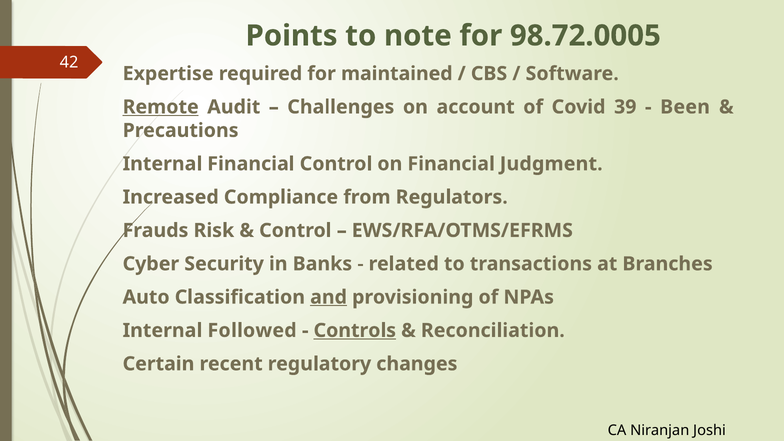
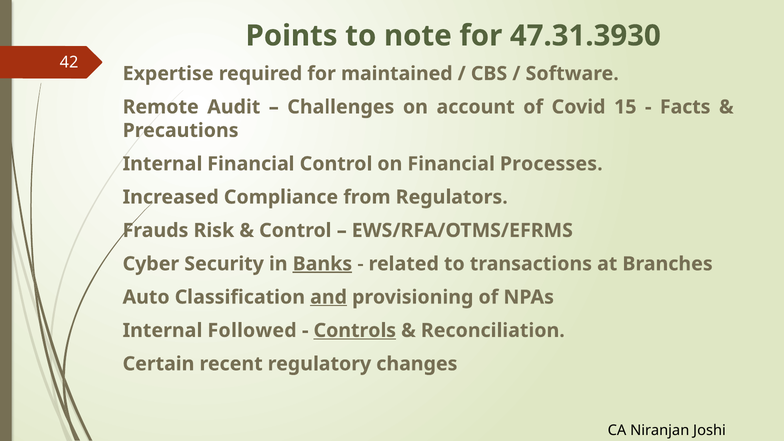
98.72.0005: 98.72.0005 -> 47.31.3930
Remote underline: present -> none
39: 39 -> 15
Been: Been -> Facts
Judgment: Judgment -> Processes
Banks underline: none -> present
